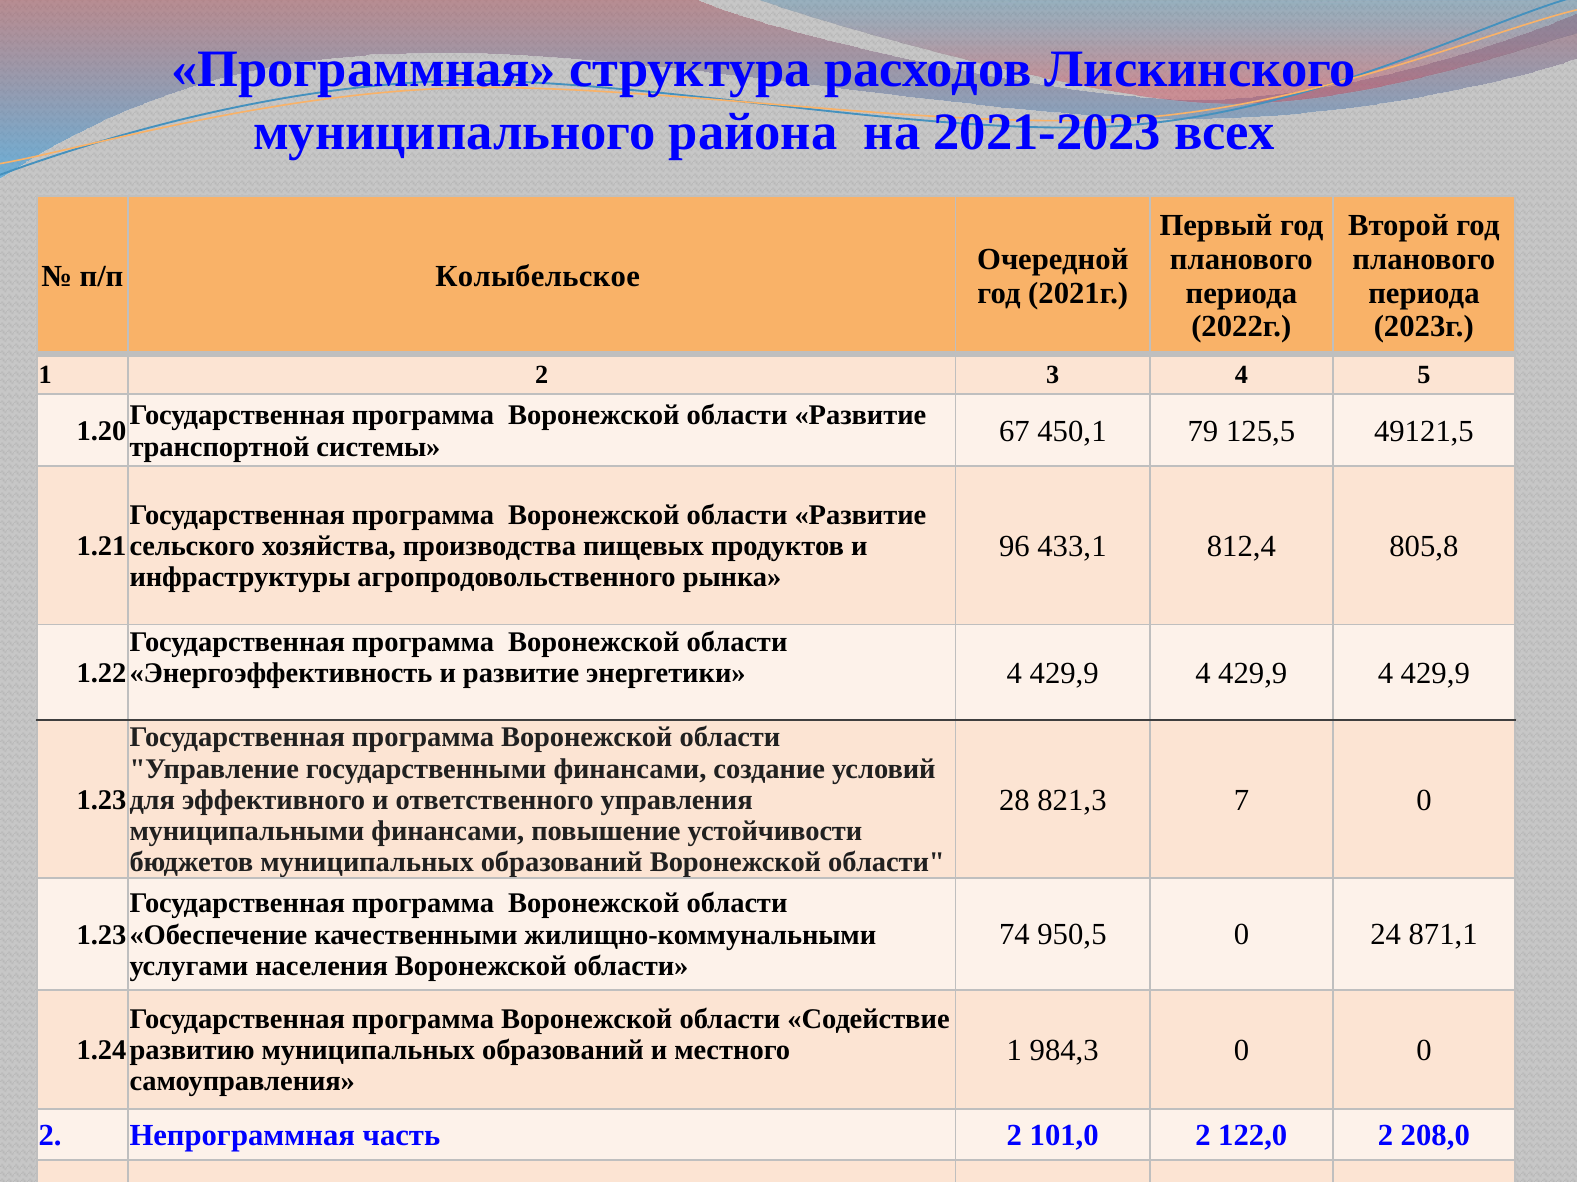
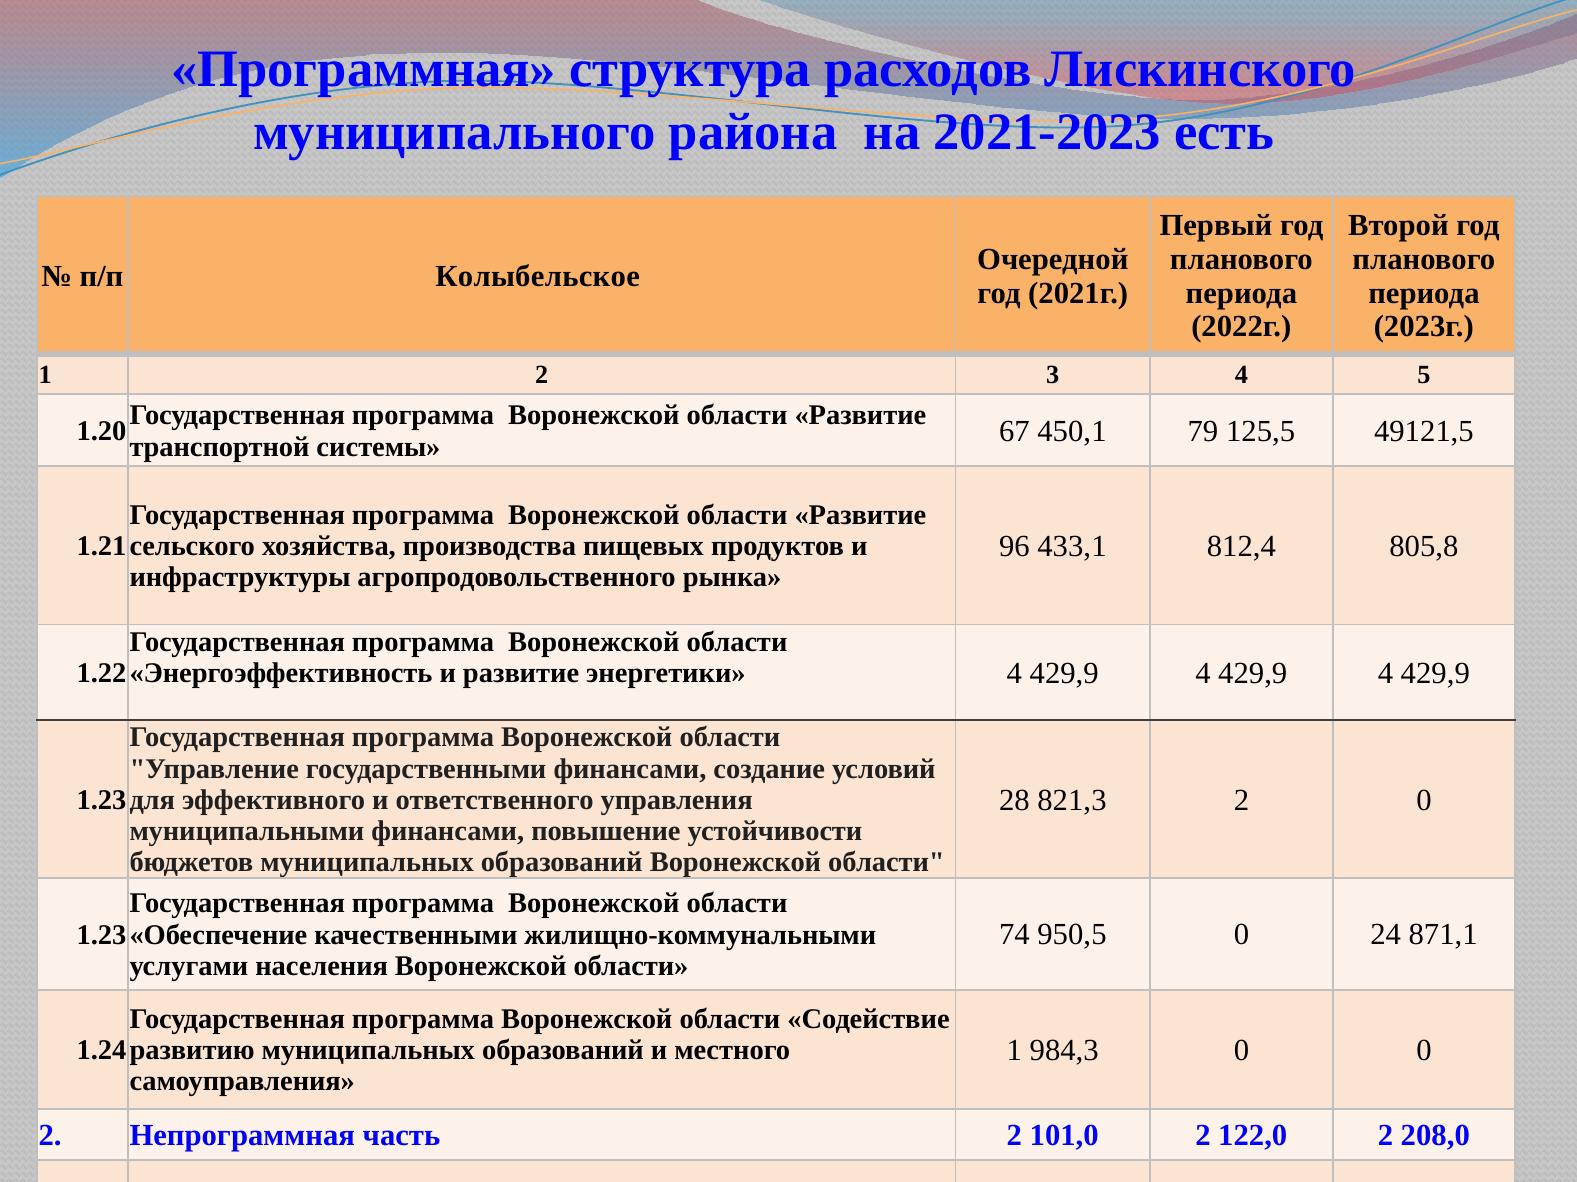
всех: всех -> есть
821,3 7: 7 -> 2
